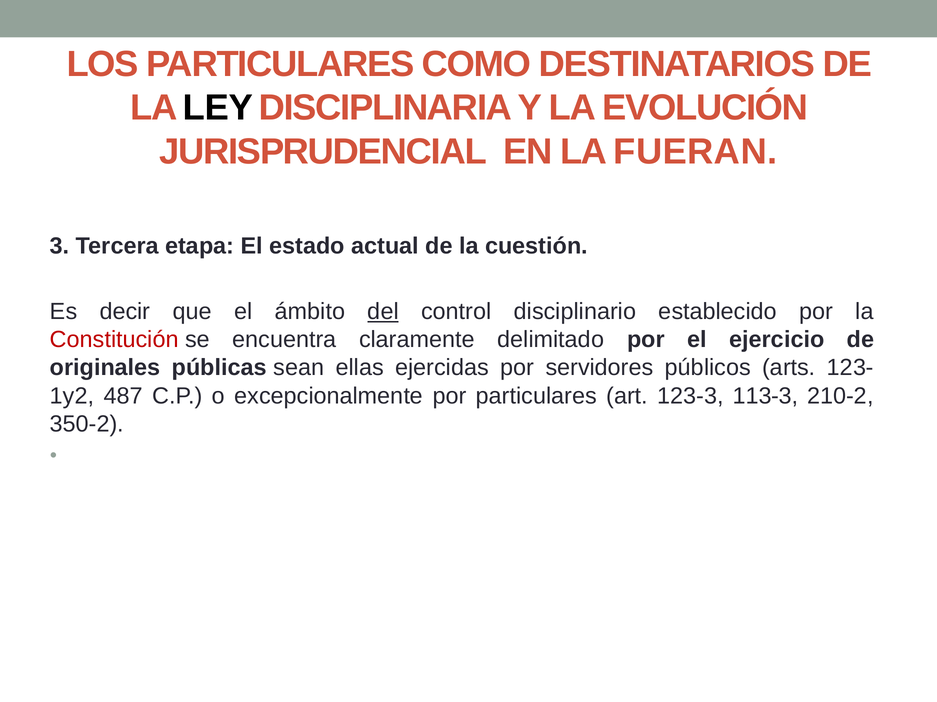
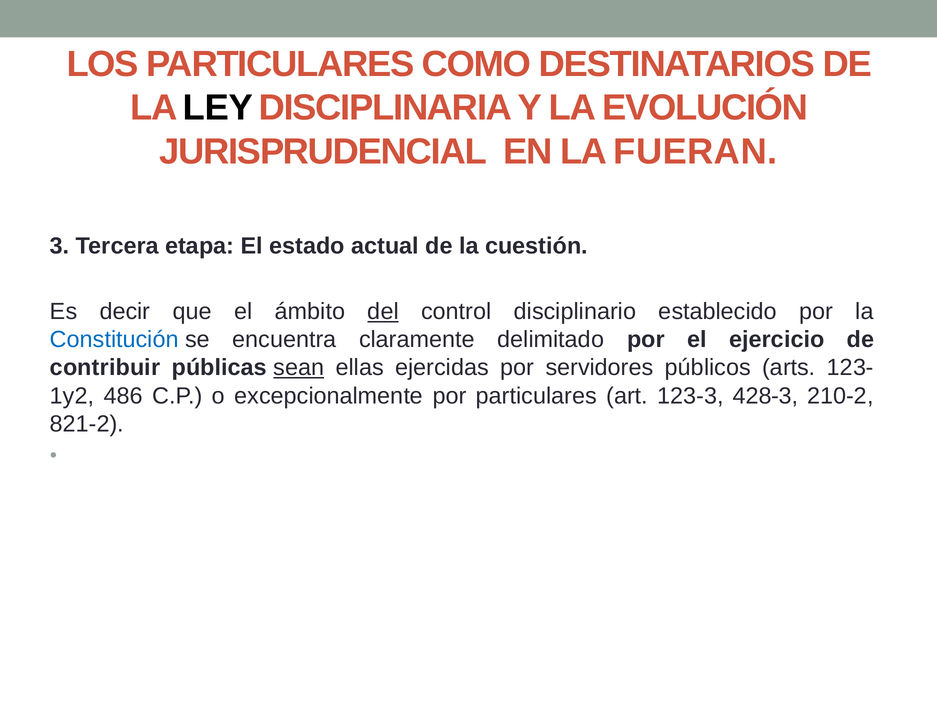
Constitución colour: red -> blue
originales: originales -> contribuir
sean underline: none -> present
487: 487 -> 486
113-3: 113-3 -> 428-3
350-2: 350-2 -> 821-2
